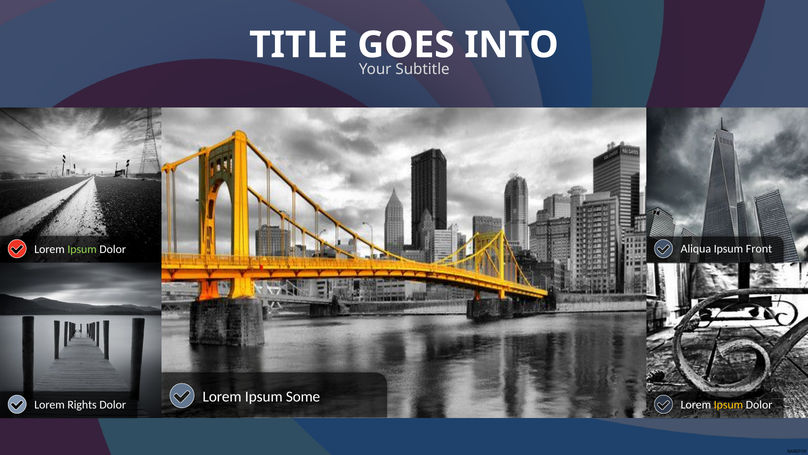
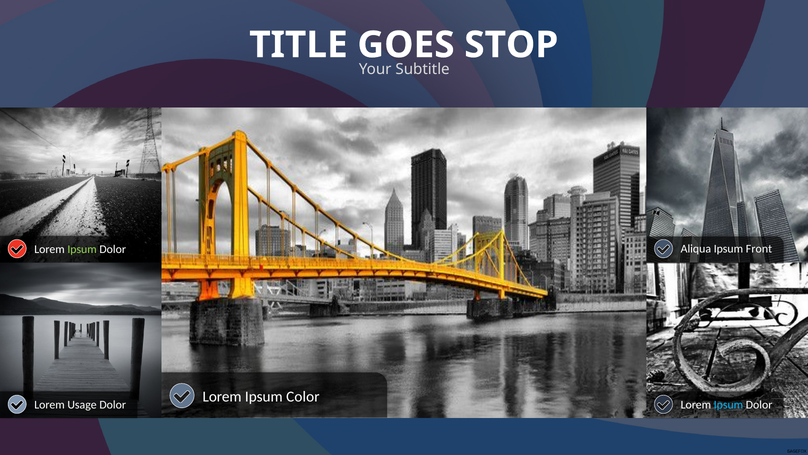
INTO: INTO -> STOP
Some: Some -> Color
Rights: Rights -> Usage
Ipsum at (728, 404) colour: yellow -> light blue
